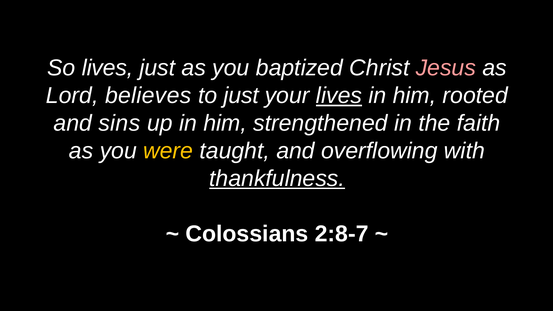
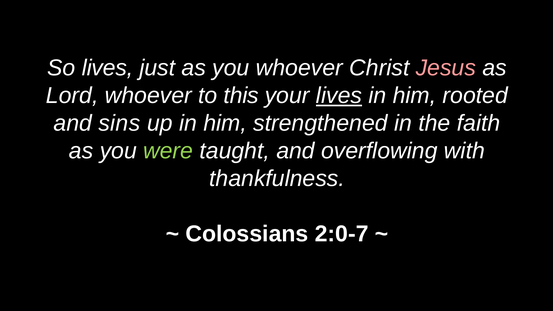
you baptized: baptized -> whoever
Lord believes: believes -> whoever
to just: just -> this
were colour: yellow -> light green
thankfulness underline: present -> none
2:8-7: 2:8-7 -> 2:0-7
